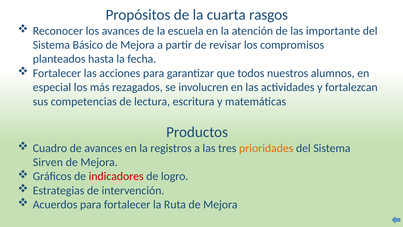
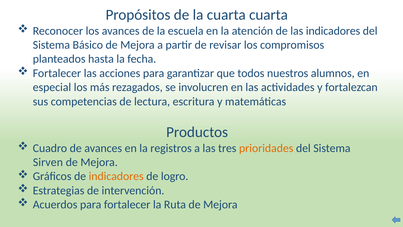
cuarta rasgos: rasgos -> cuarta
las importante: importante -> indicadores
indicadores at (116, 176) colour: red -> orange
